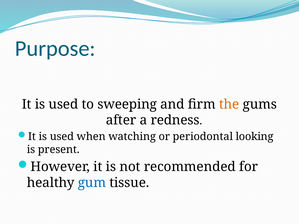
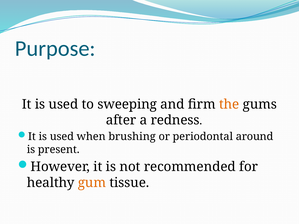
watching: watching -> brushing
looking: looking -> around
gum colour: blue -> orange
